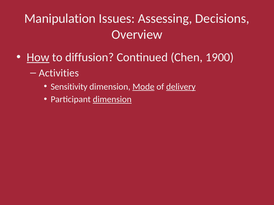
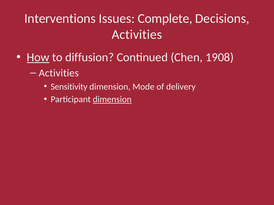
Manipulation: Manipulation -> Interventions
Assessing: Assessing -> Complete
Overview at (137, 35): Overview -> Activities
1900: 1900 -> 1908
Mode underline: present -> none
delivery underline: present -> none
